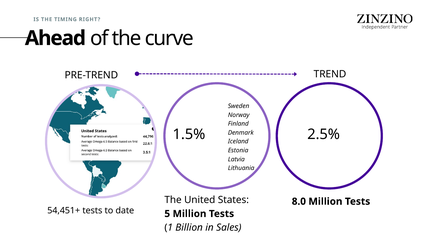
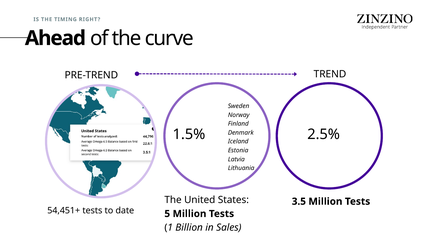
8.0: 8.0 -> 3.5
